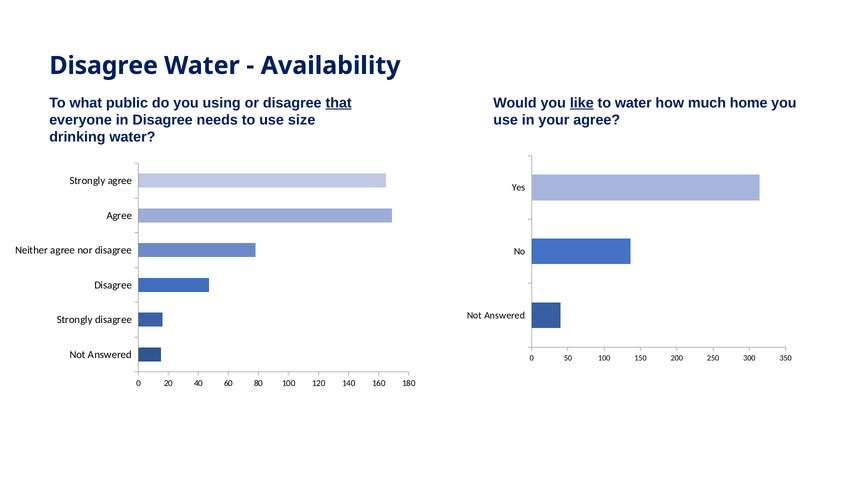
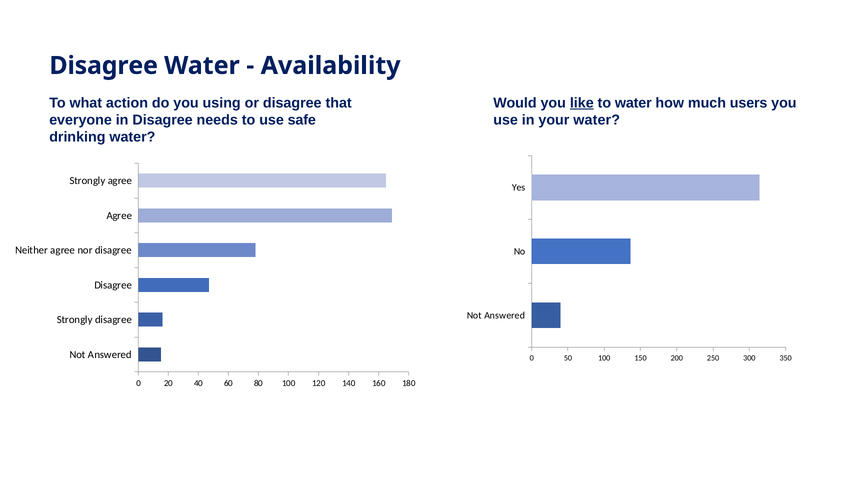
public: public -> action
that underline: present -> none
home: home -> users
size: size -> safe
your agree: agree -> water
